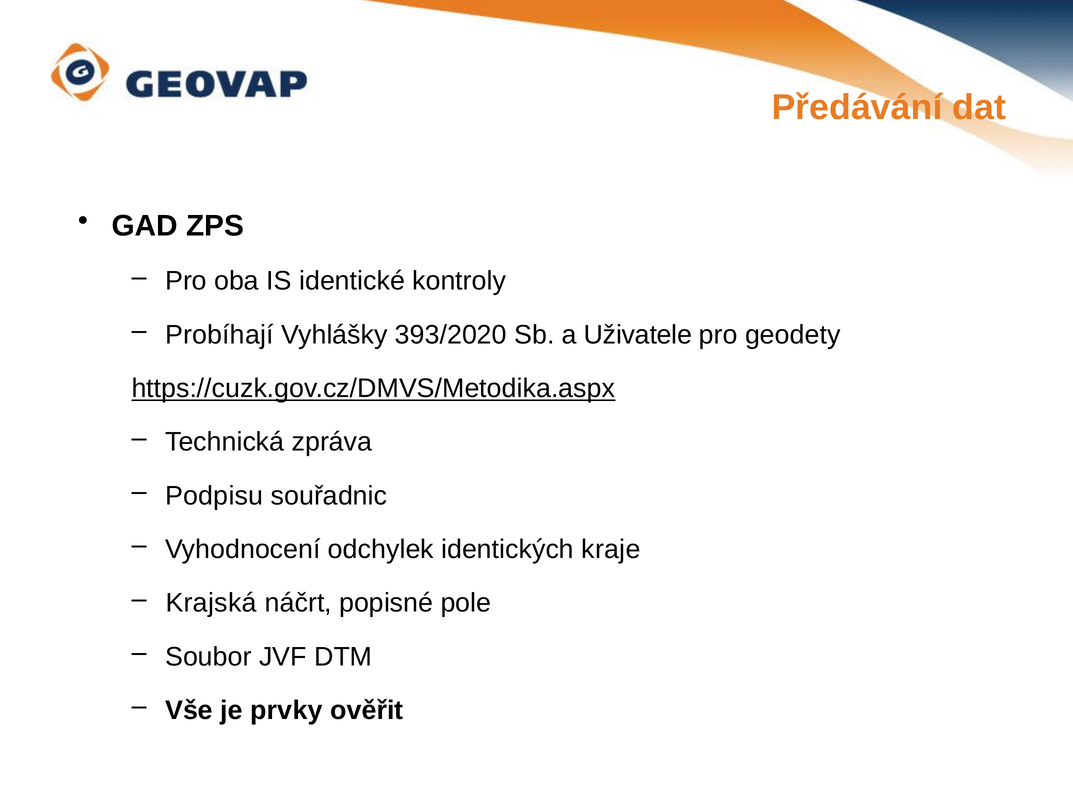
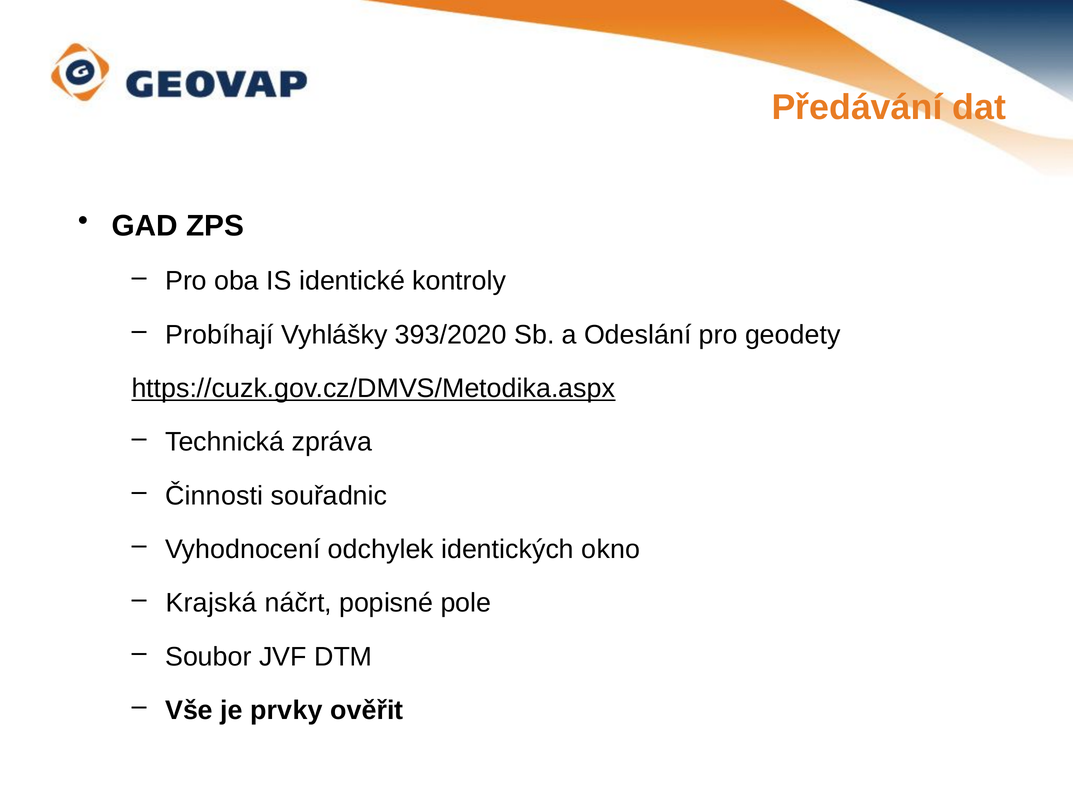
Uživatele: Uživatele -> Odeslání
Podpisu: Podpisu -> Činnosti
kraje: kraje -> okno
